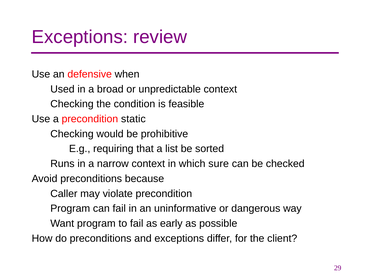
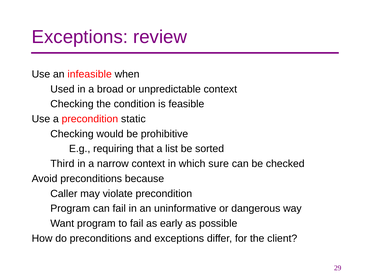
defensive: defensive -> infeasible
Runs: Runs -> Third
